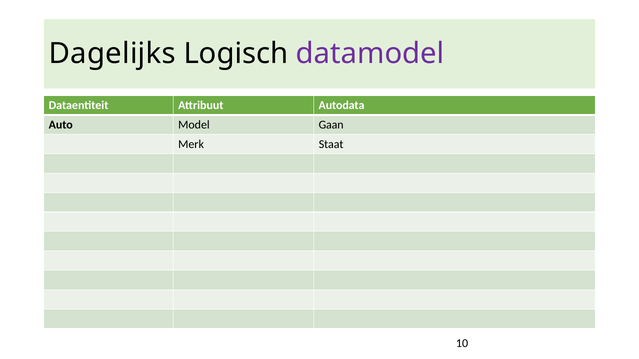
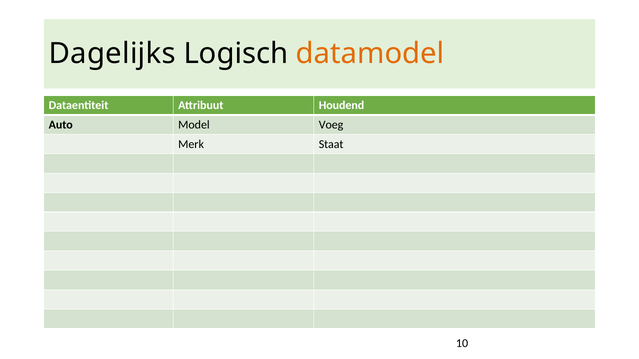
datamodel colour: purple -> orange
Autodata: Autodata -> Houdend
Gaan: Gaan -> Voeg
